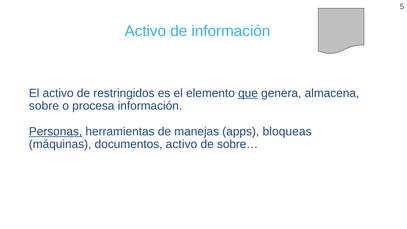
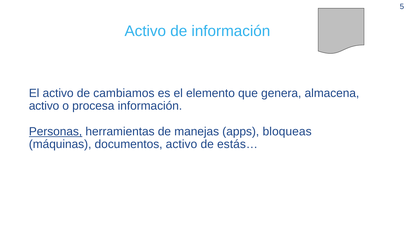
restringidos: restringidos -> cambiamos
que underline: present -> none
sobre at (44, 106): sobre -> activo
sobre…: sobre… -> estás…
